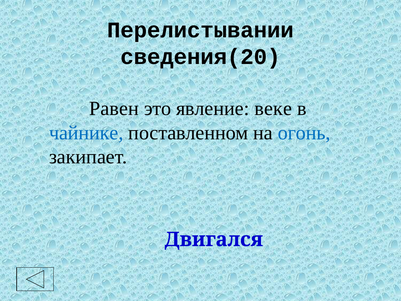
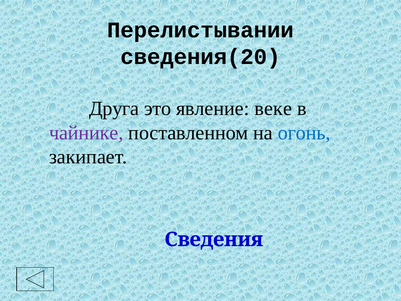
Равен: Равен -> Друга
чайнике colour: blue -> purple
Двигался: Двигался -> Сведения
